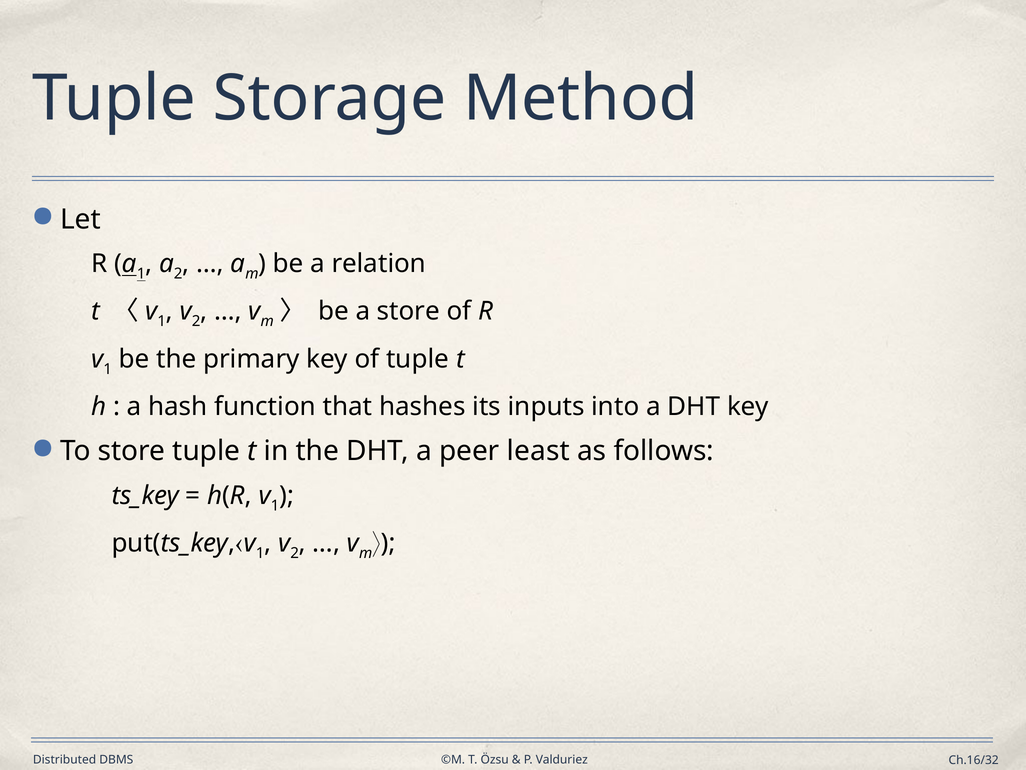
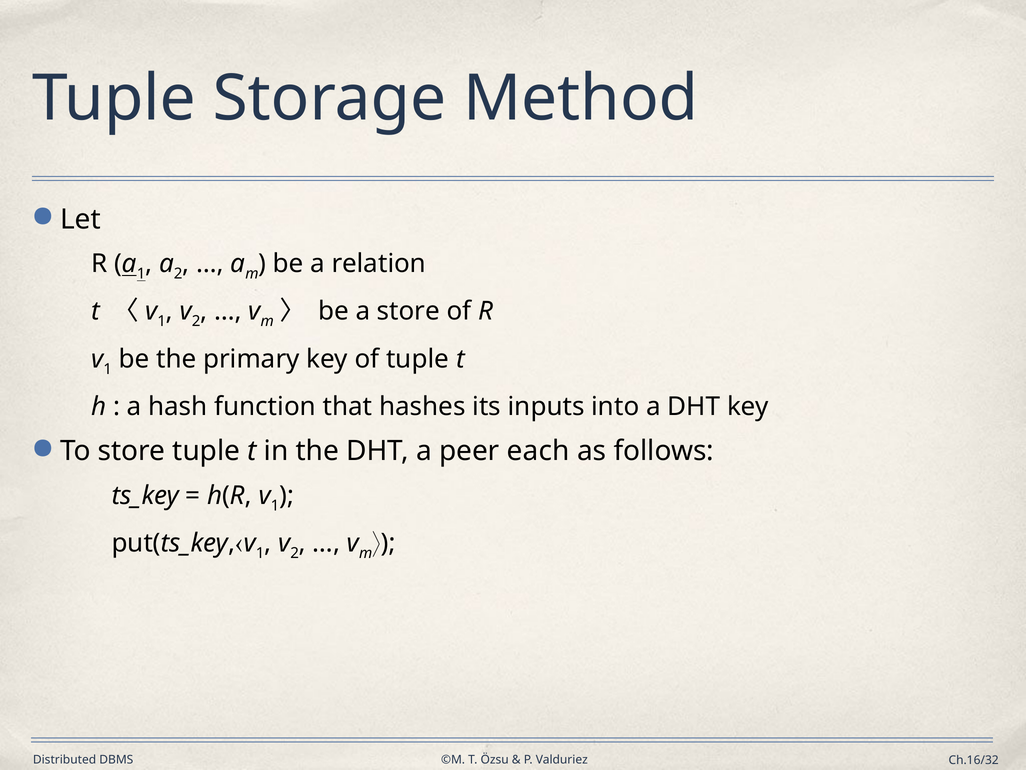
least: least -> each
